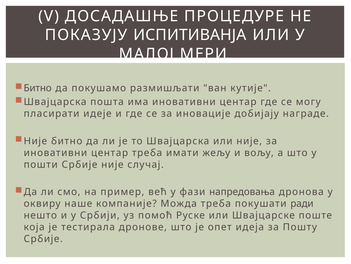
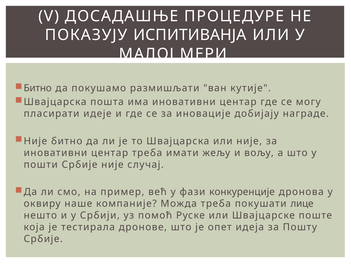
напредовања: напредовања -> конкуренције
ради: ради -> лице
